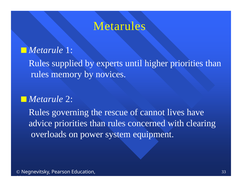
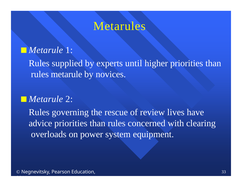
rules memory: memory -> metarule
cannot: cannot -> review
